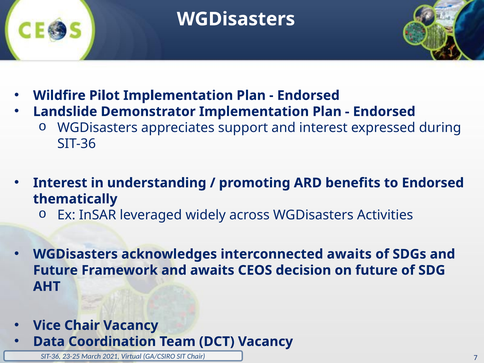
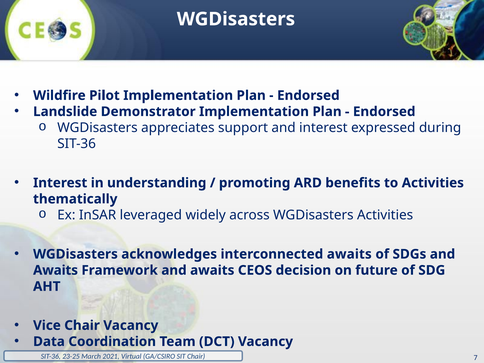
to Endorsed: Endorsed -> Activities
Future at (55, 270): Future -> Awaits
